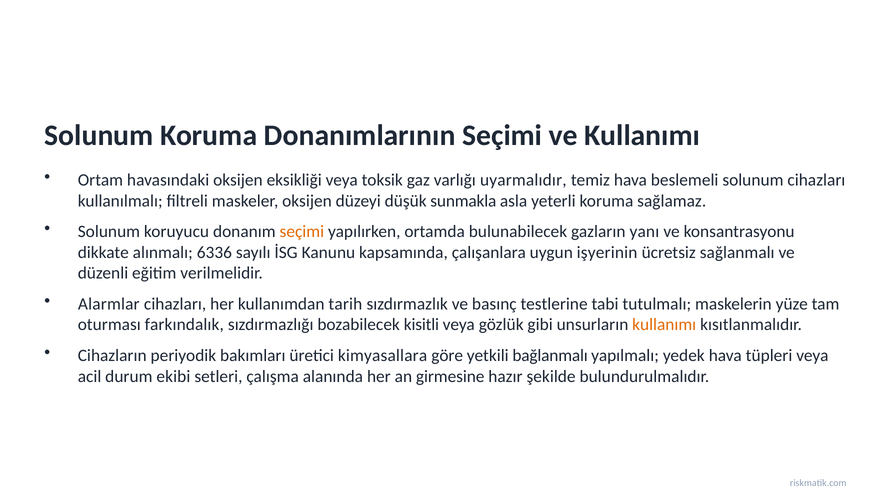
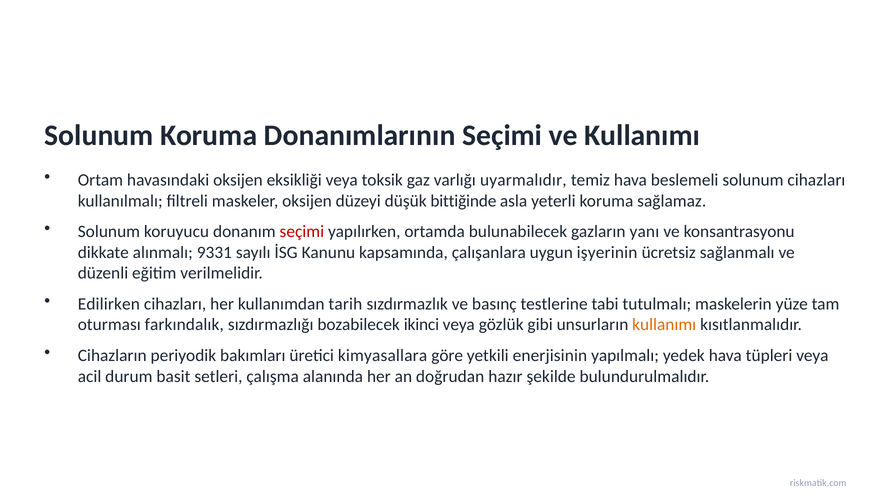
sunmakla: sunmakla -> bittiğinde
seçimi at (302, 232) colour: orange -> red
6336: 6336 -> 9331
Alarmlar: Alarmlar -> Edilirken
kisitli: kisitli -> ikinci
bağlanmalı: bağlanmalı -> enerjisinin
ekibi: ekibi -> basit
girmesine: girmesine -> doğrudan
